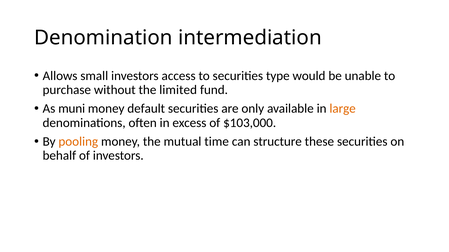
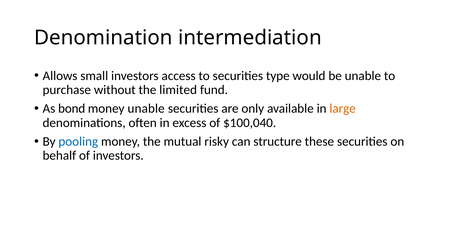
muni: muni -> bond
money default: default -> unable
$103,000: $103,000 -> $100,040
pooling colour: orange -> blue
time: time -> risky
